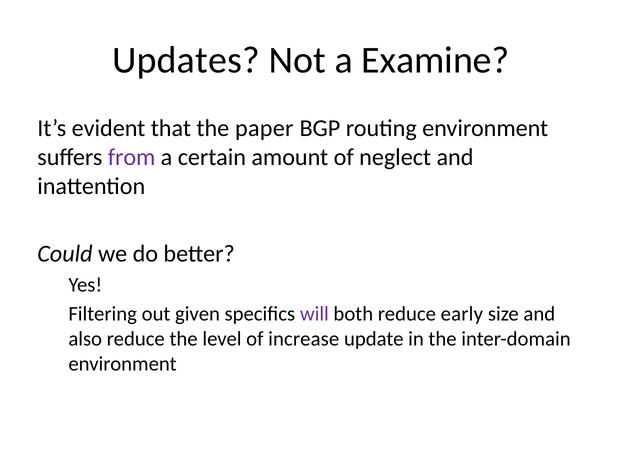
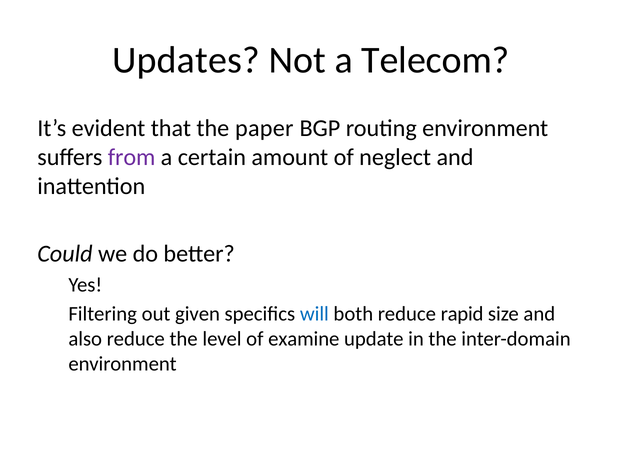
Examine: Examine -> Telecom
will colour: purple -> blue
early: early -> rapid
increase: increase -> examine
